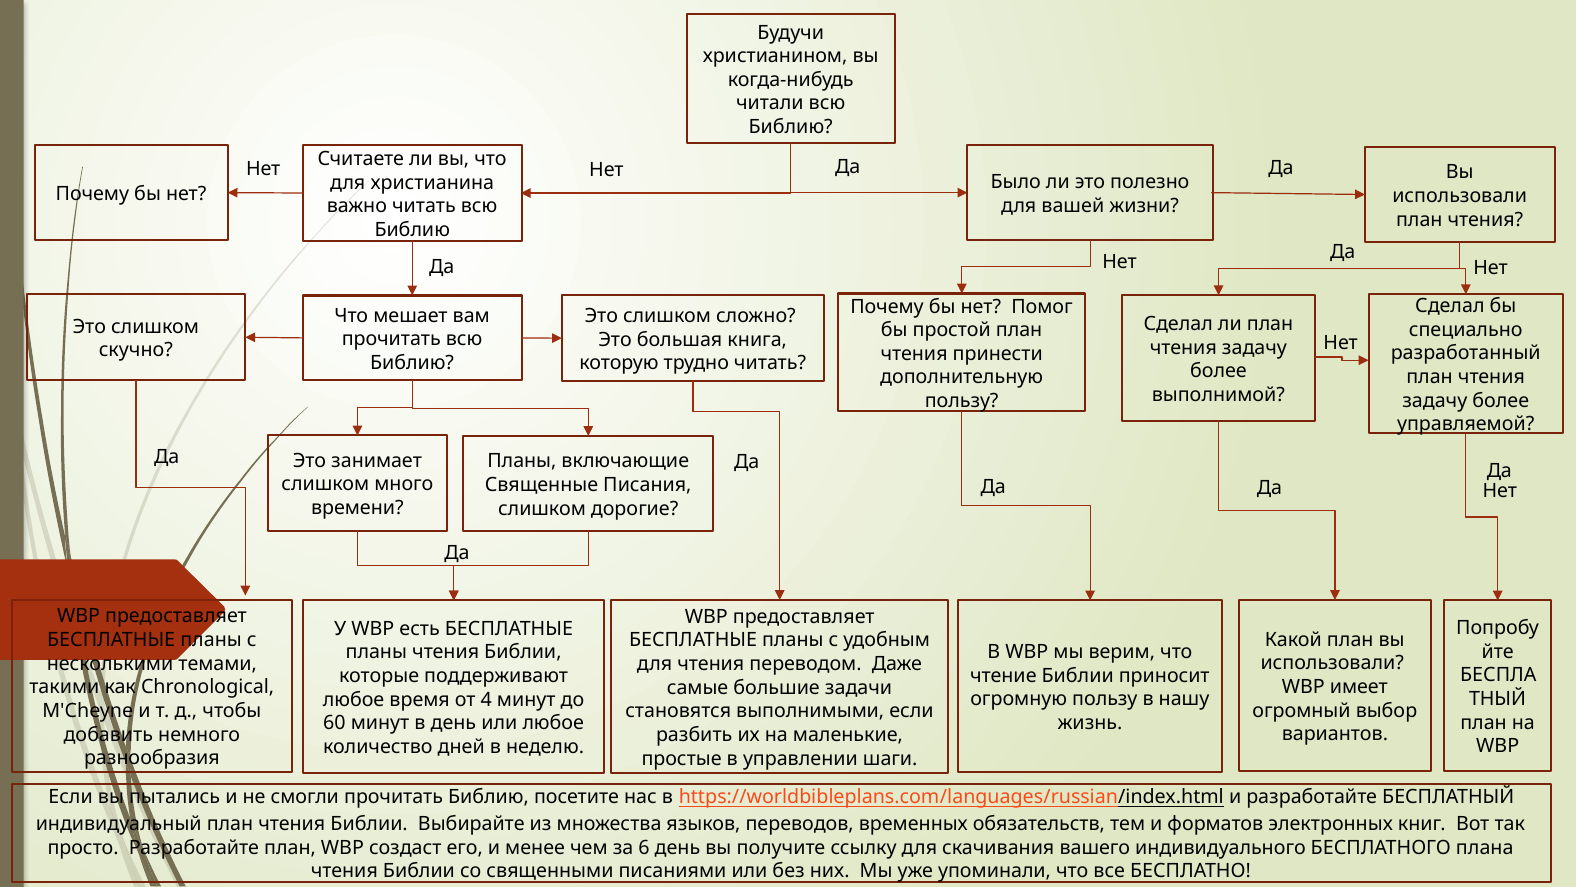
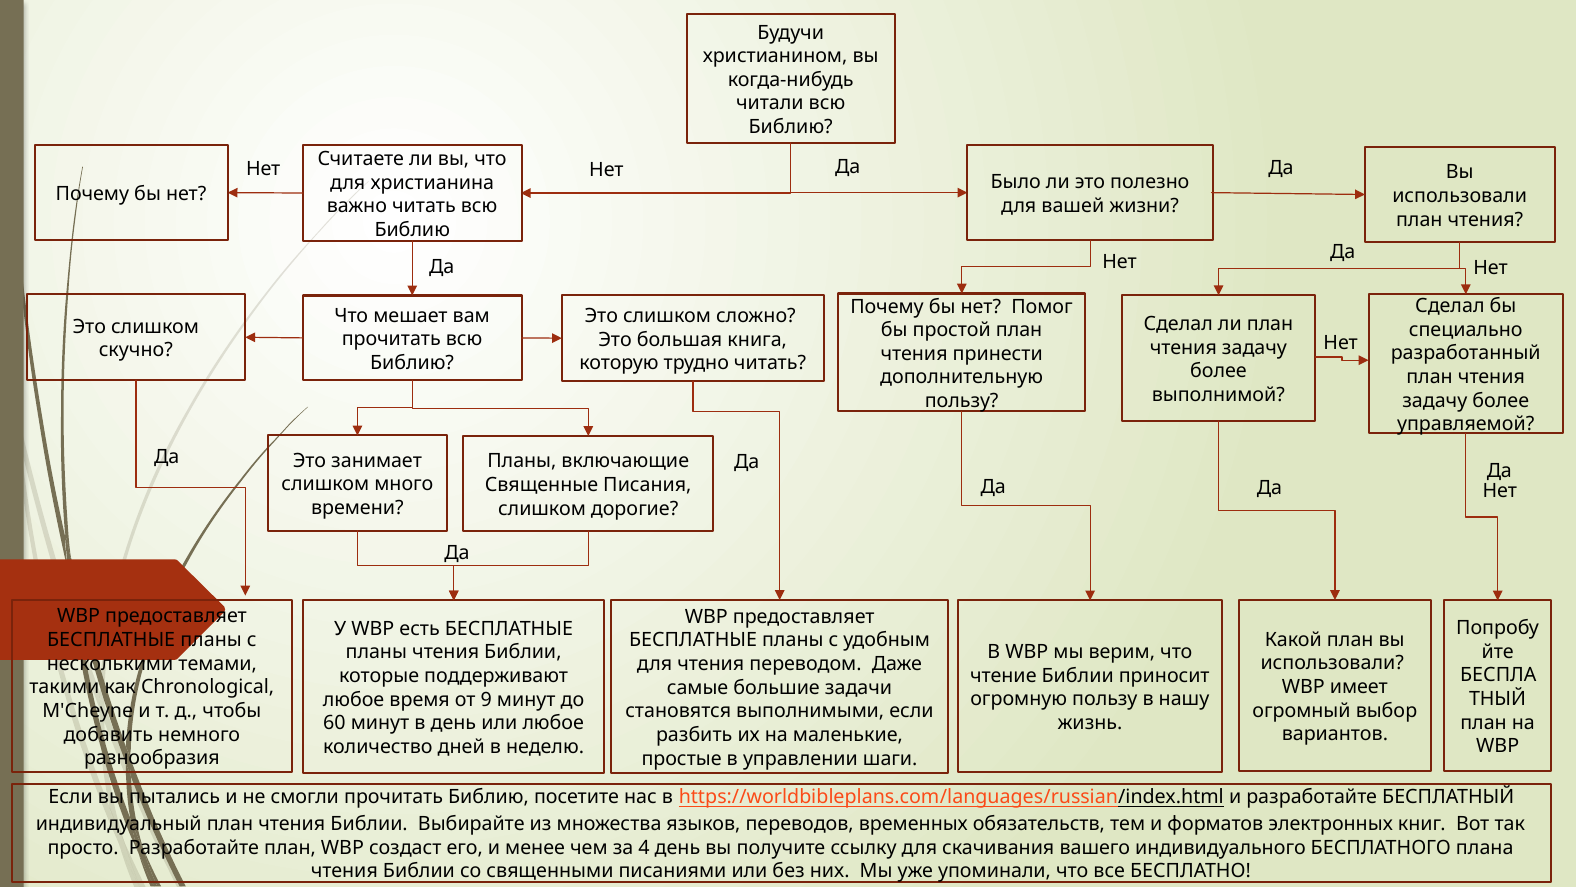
4: 4 -> 9
6: 6 -> 4
